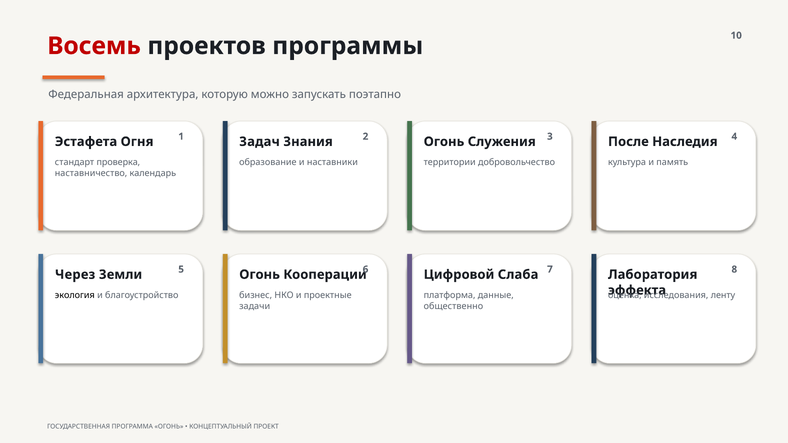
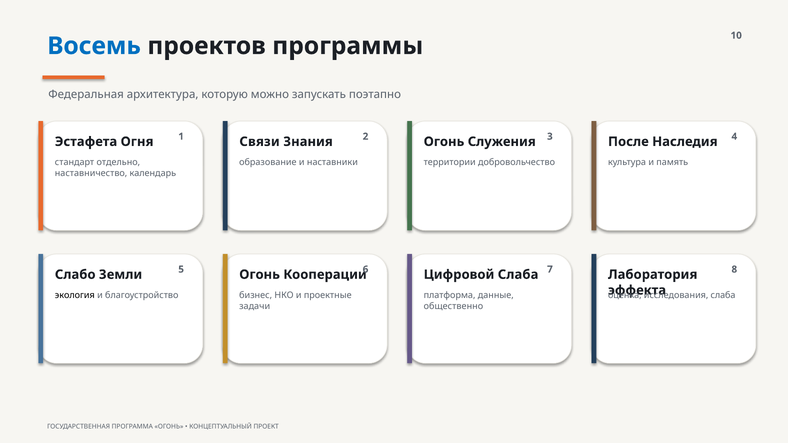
Восемь colour: red -> blue
Задач: Задач -> Связи
проверка: проверка -> отдельно
Через: Через -> Слабо
исследования ленту: ленту -> слаба
